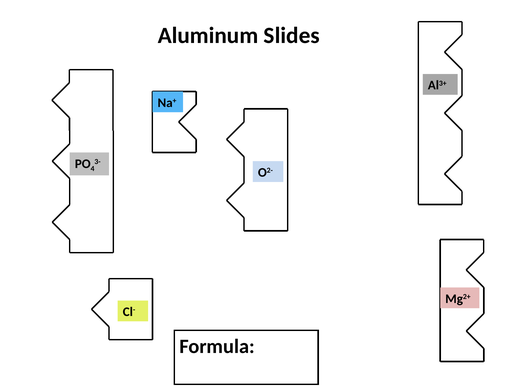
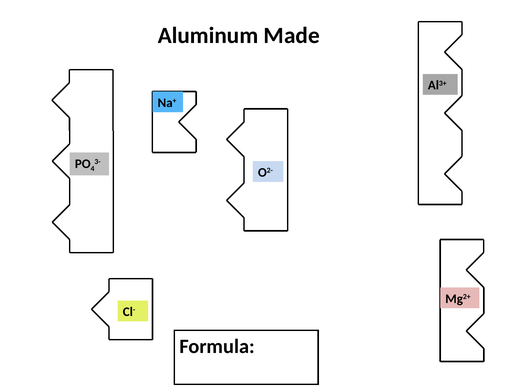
Slides: Slides -> Made
